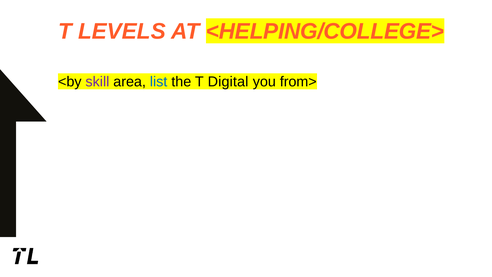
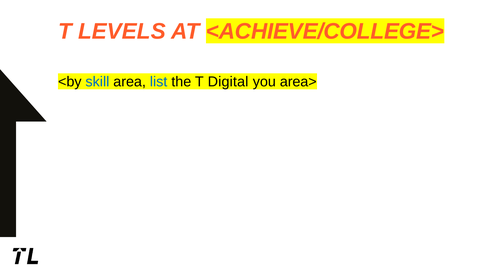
<HELPING/COLLEGE>: <HELPING/COLLEGE> -> <ACHIEVE/COLLEGE>
skill colour: purple -> blue
from>: from> -> area>
